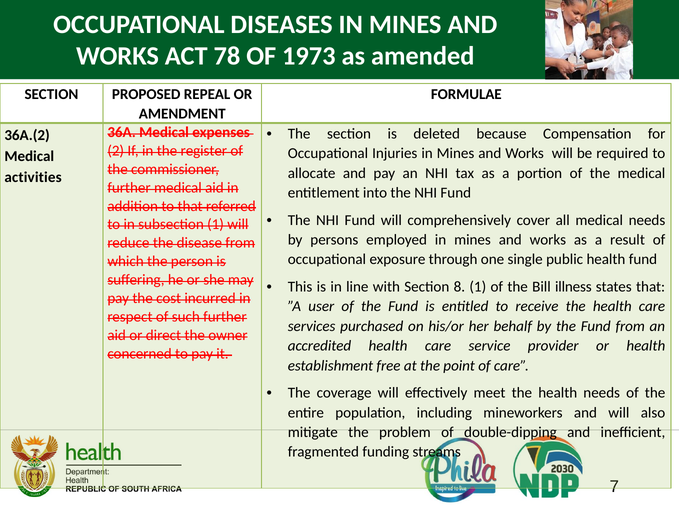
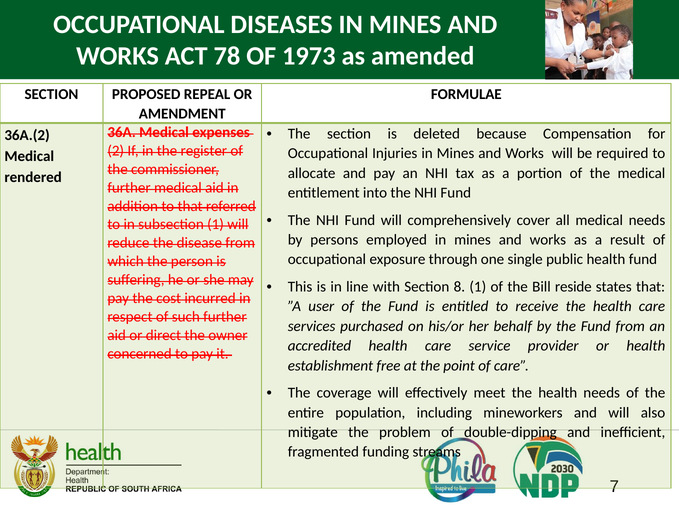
activities: activities -> rendered
illness: illness -> reside
